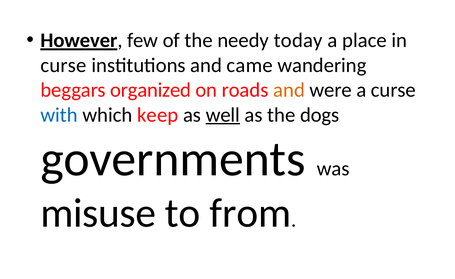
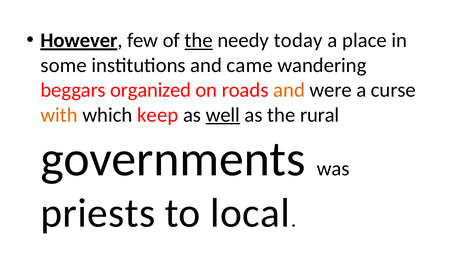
the at (199, 41) underline: none -> present
curse at (64, 65): curse -> some
with colour: blue -> orange
dogs: dogs -> rural
misuse: misuse -> priests
from: from -> local
